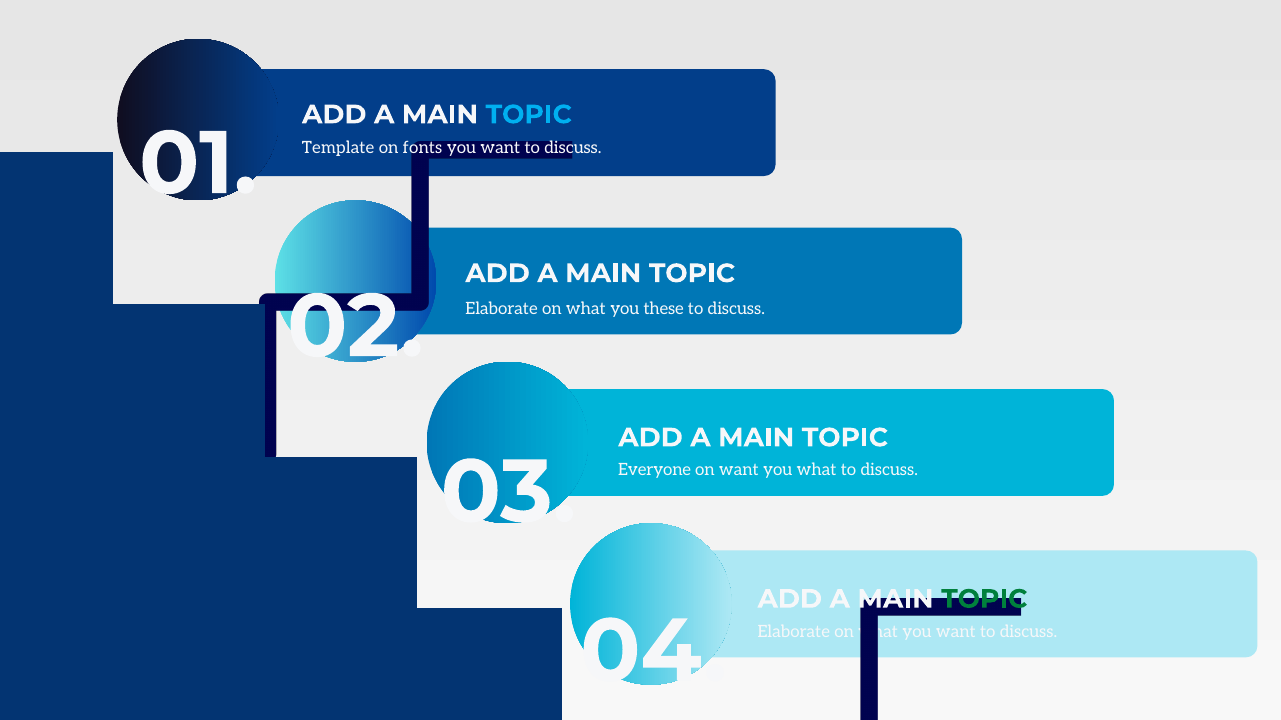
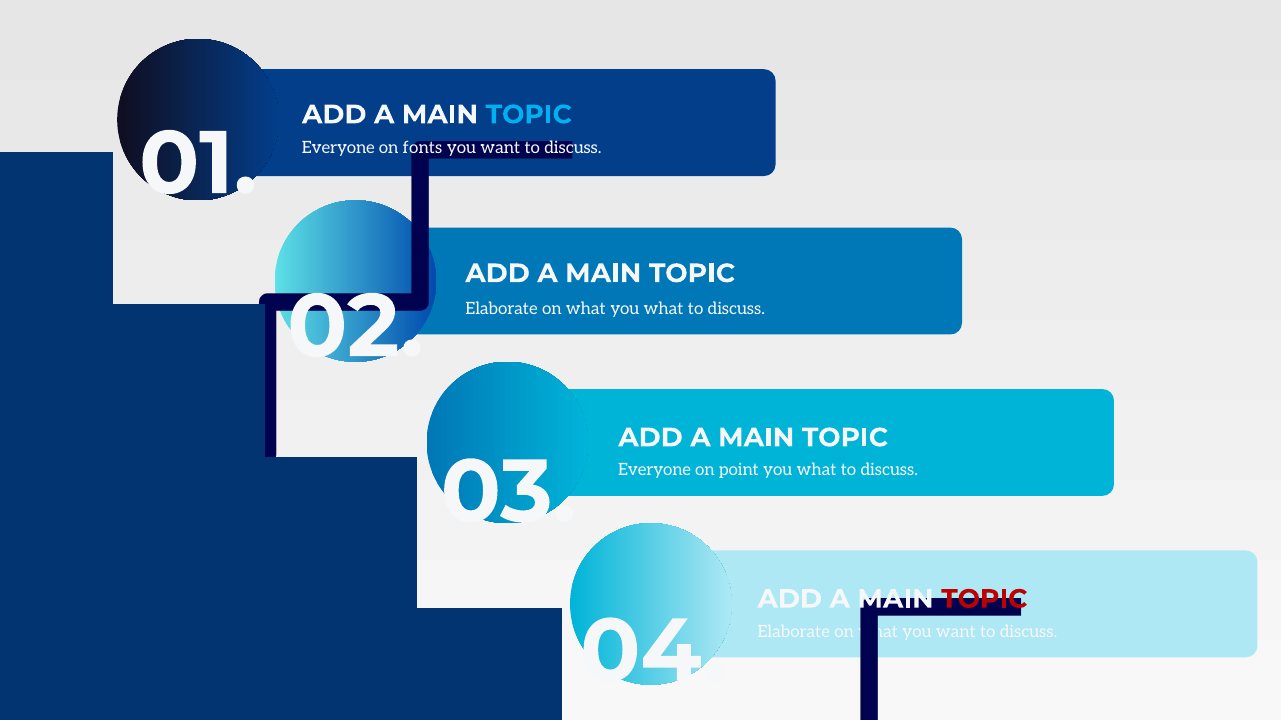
Template at (338, 148): Template -> Everyone
what you these: these -> what
on want: want -> point
TOPIC at (984, 599) colour: green -> red
